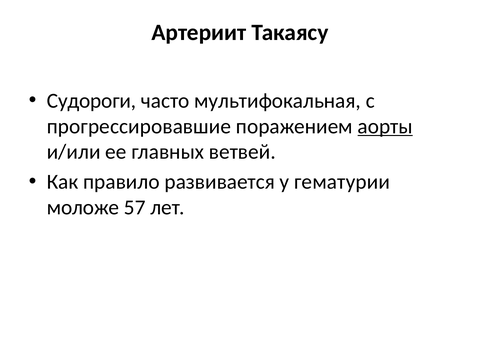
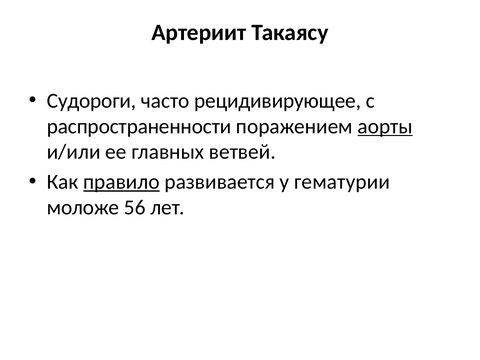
мультифокальная: мультифокальная -> рецидивирующее
прогрессировавшие: прогрессировавшие -> распространенности
правило underline: none -> present
57: 57 -> 56
